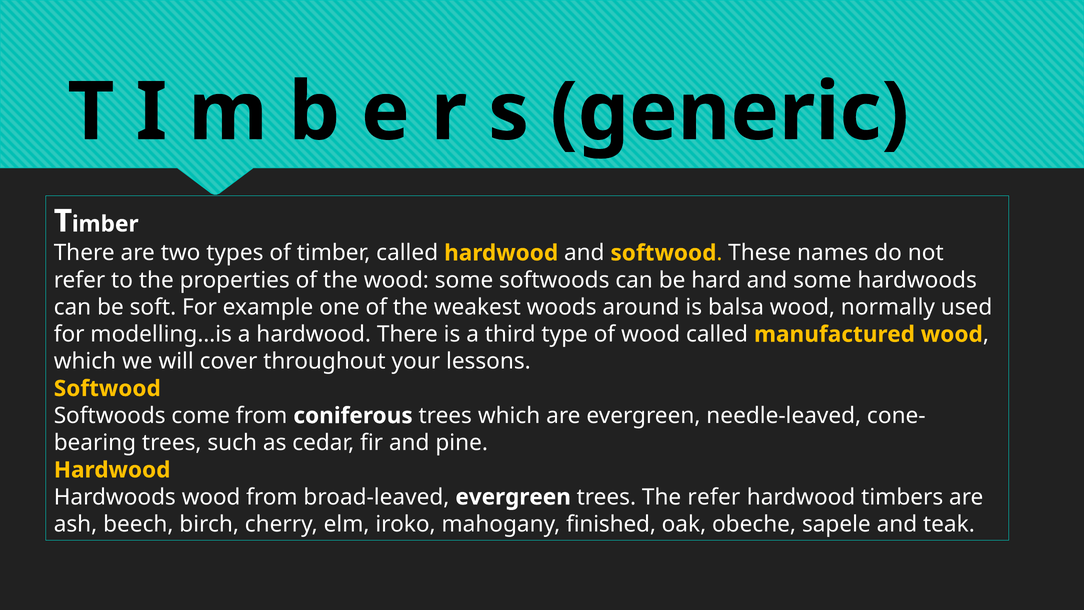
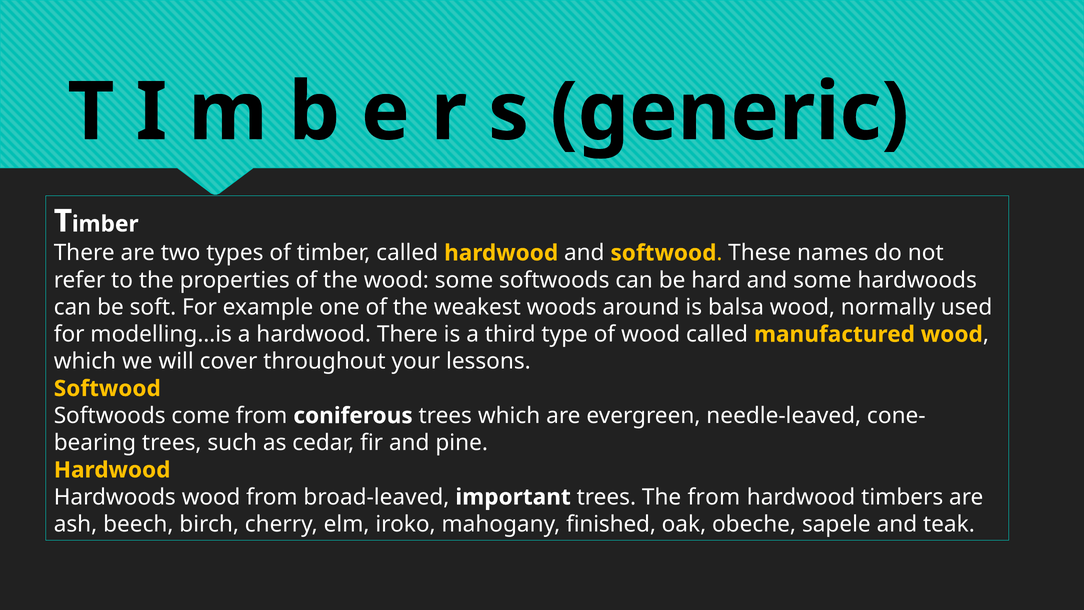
broad-leaved evergreen: evergreen -> important
The refer: refer -> from
